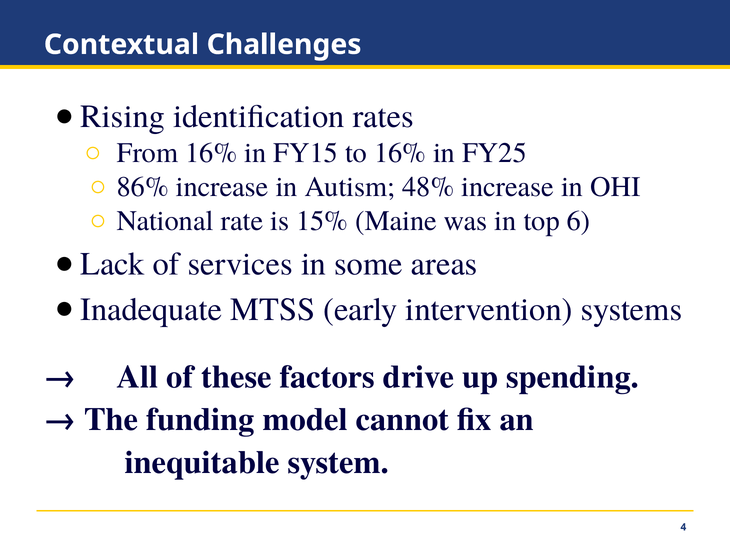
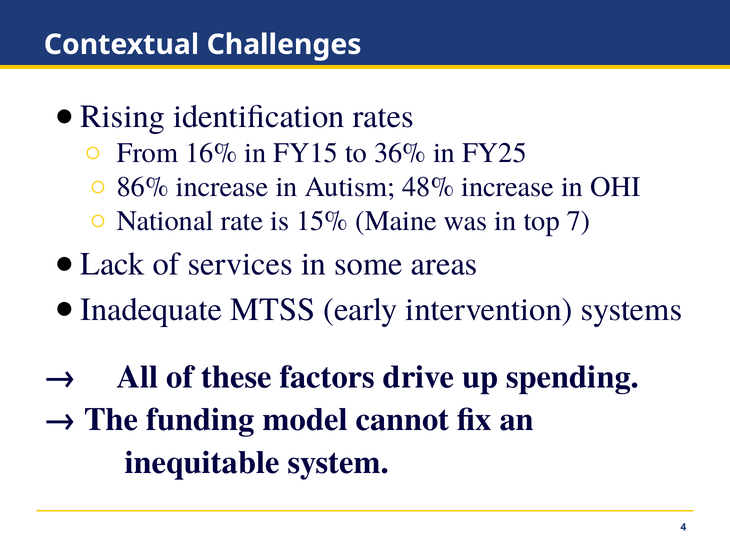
to 16%: 16% -> 36%
6: 6 -> 7
